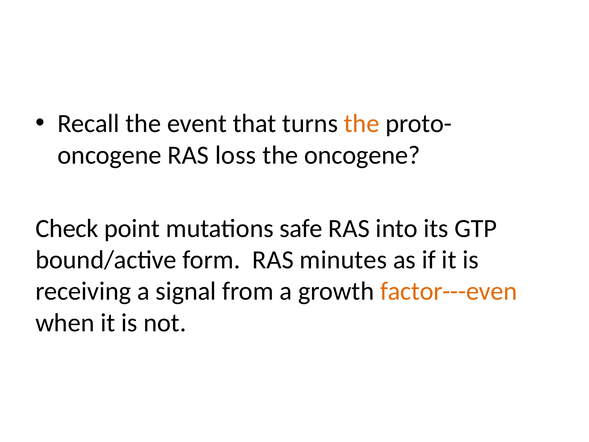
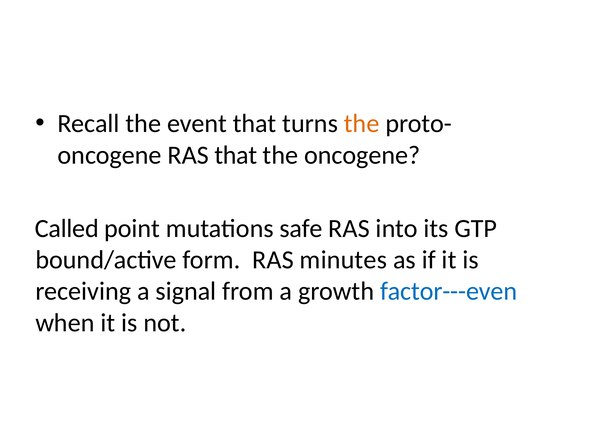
RAS loss: loss -> that
Check: Check -> Called
factor---even colour: orange -> blue
